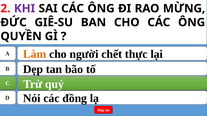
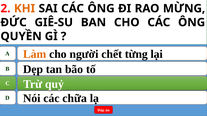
KHI colour: purple -> orange
thực: thực -> từng
đồng: đồng -> chữa
